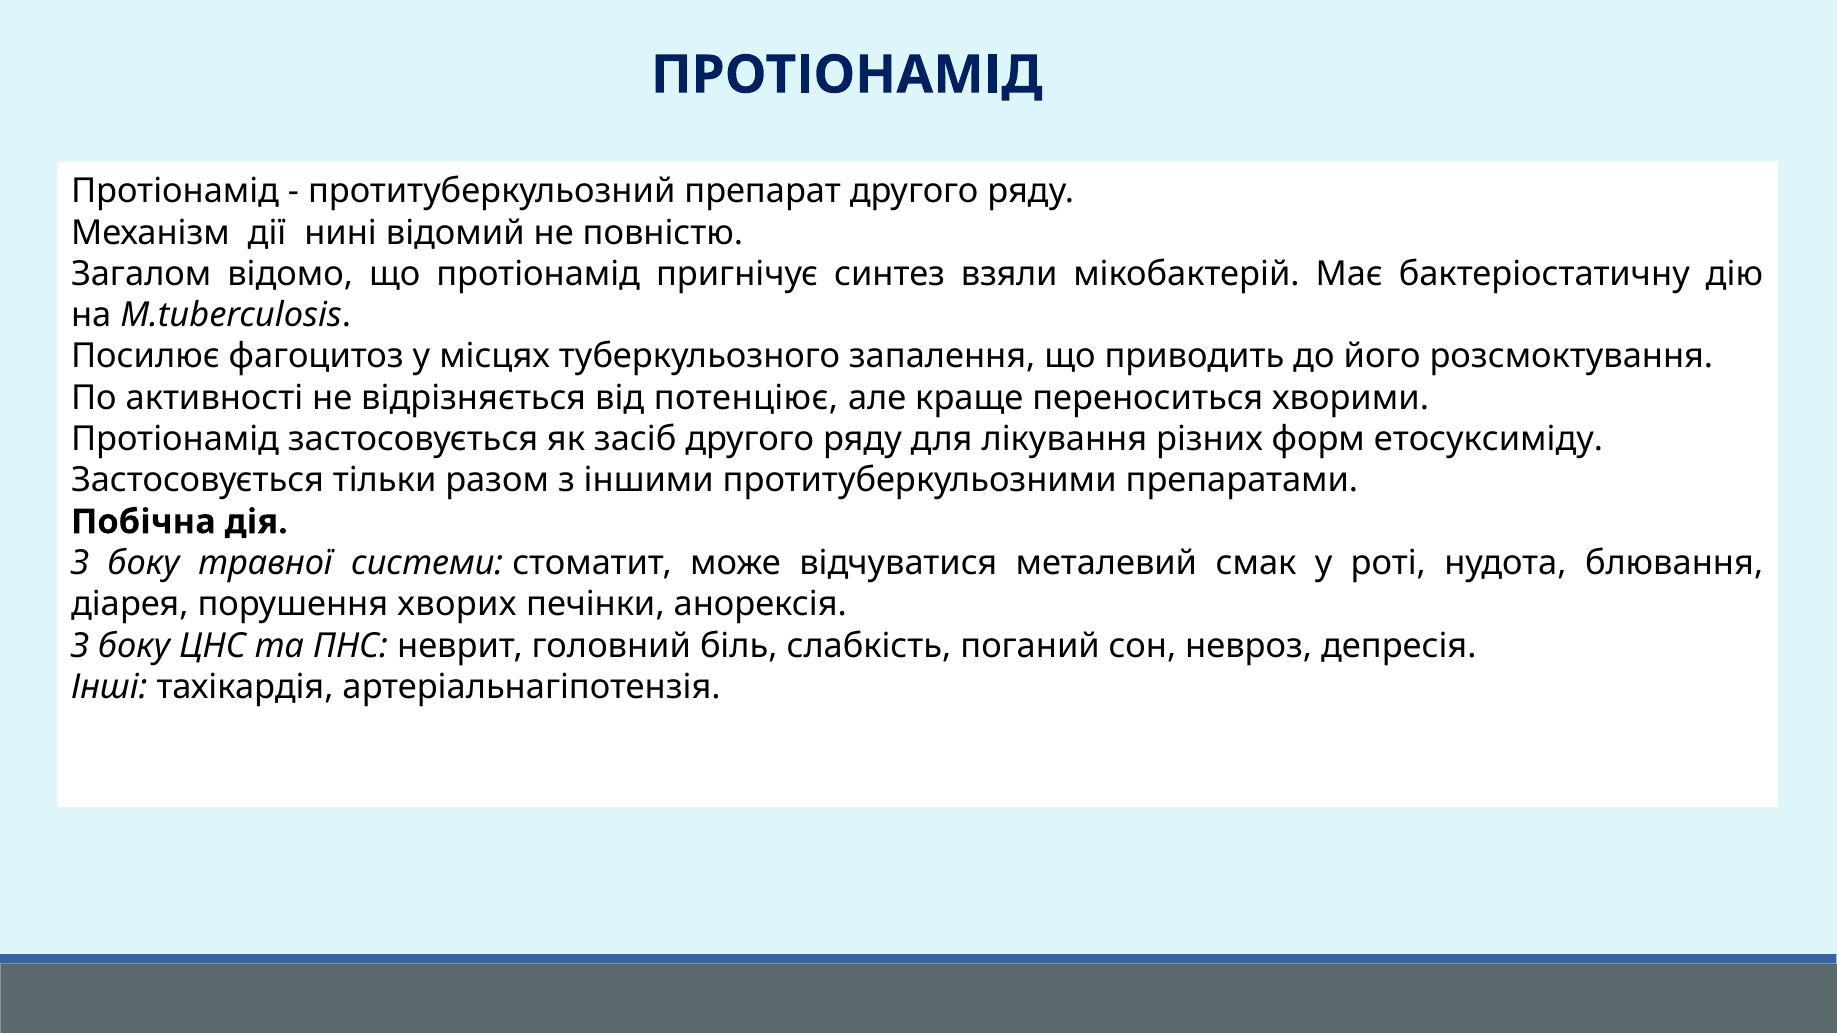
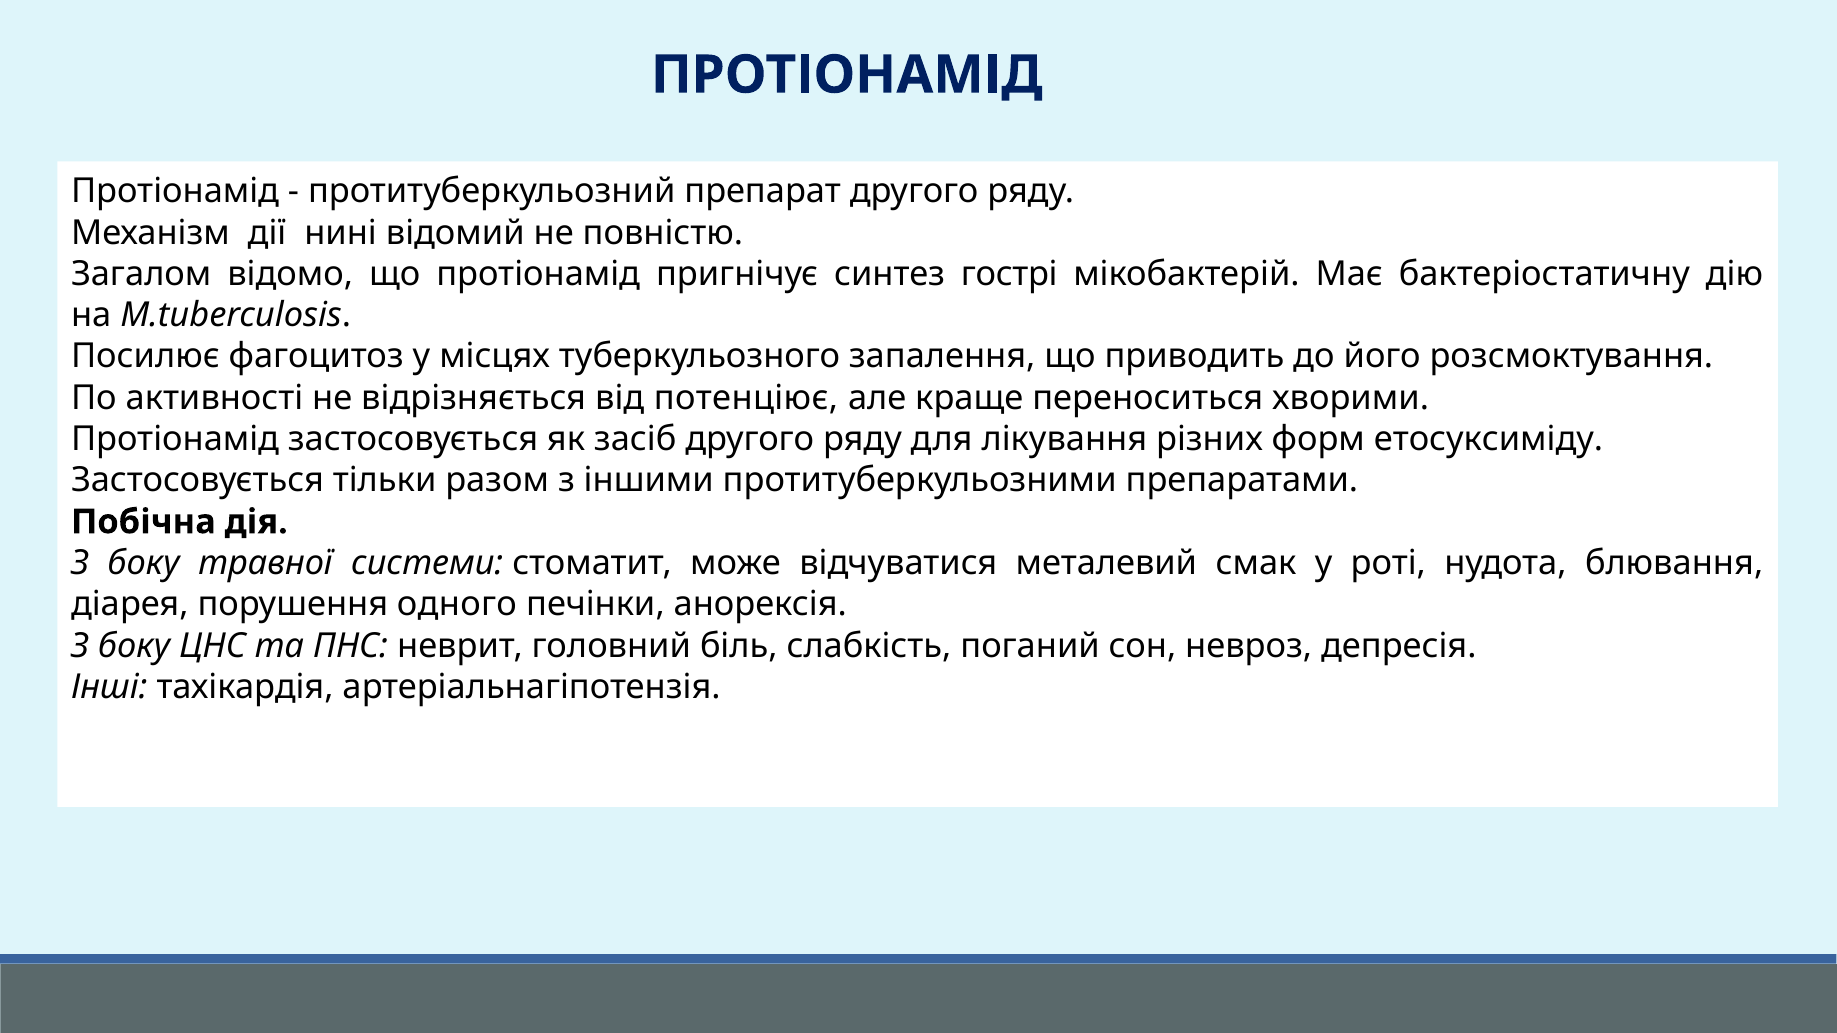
взяли: взяли -> гострі
хворих: хворих -> одного
